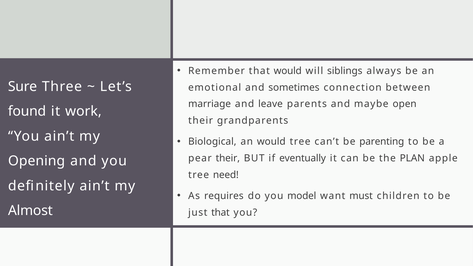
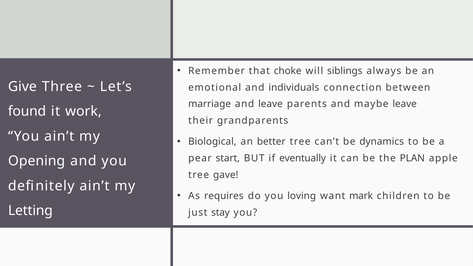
that would: would -> choke
Sure: Sure -> Give
sometimes: sometimes -> individuals
maybe open: open -> leave
an would: would -> better
parenting: parenting -> dynamics
pear their: their -> start
need: need -> gave
model: model -> loving
must: must -> mark
Almost: Almost -> Letting
just that: that -> stay
